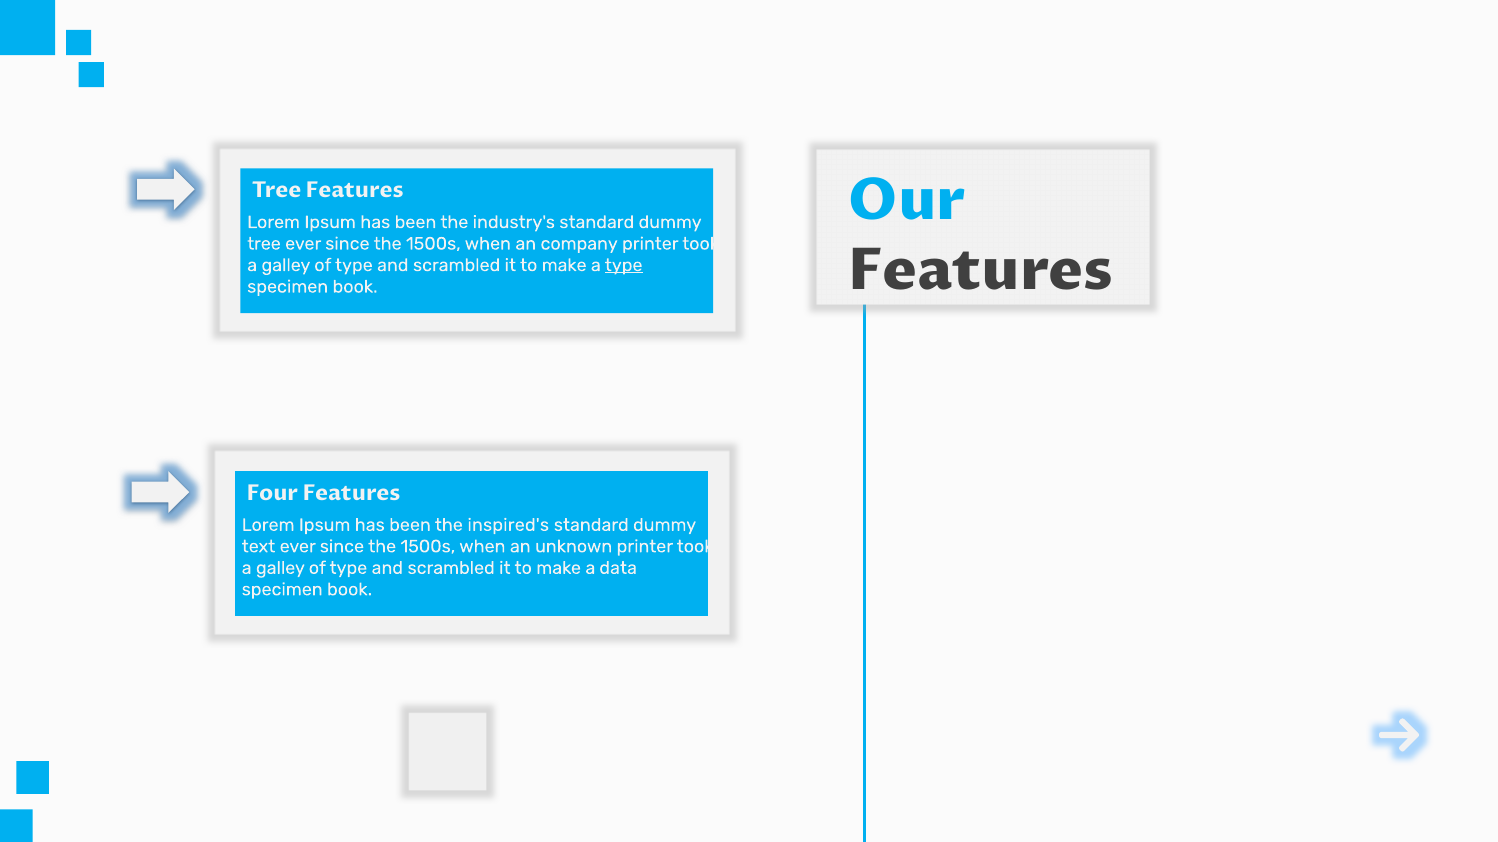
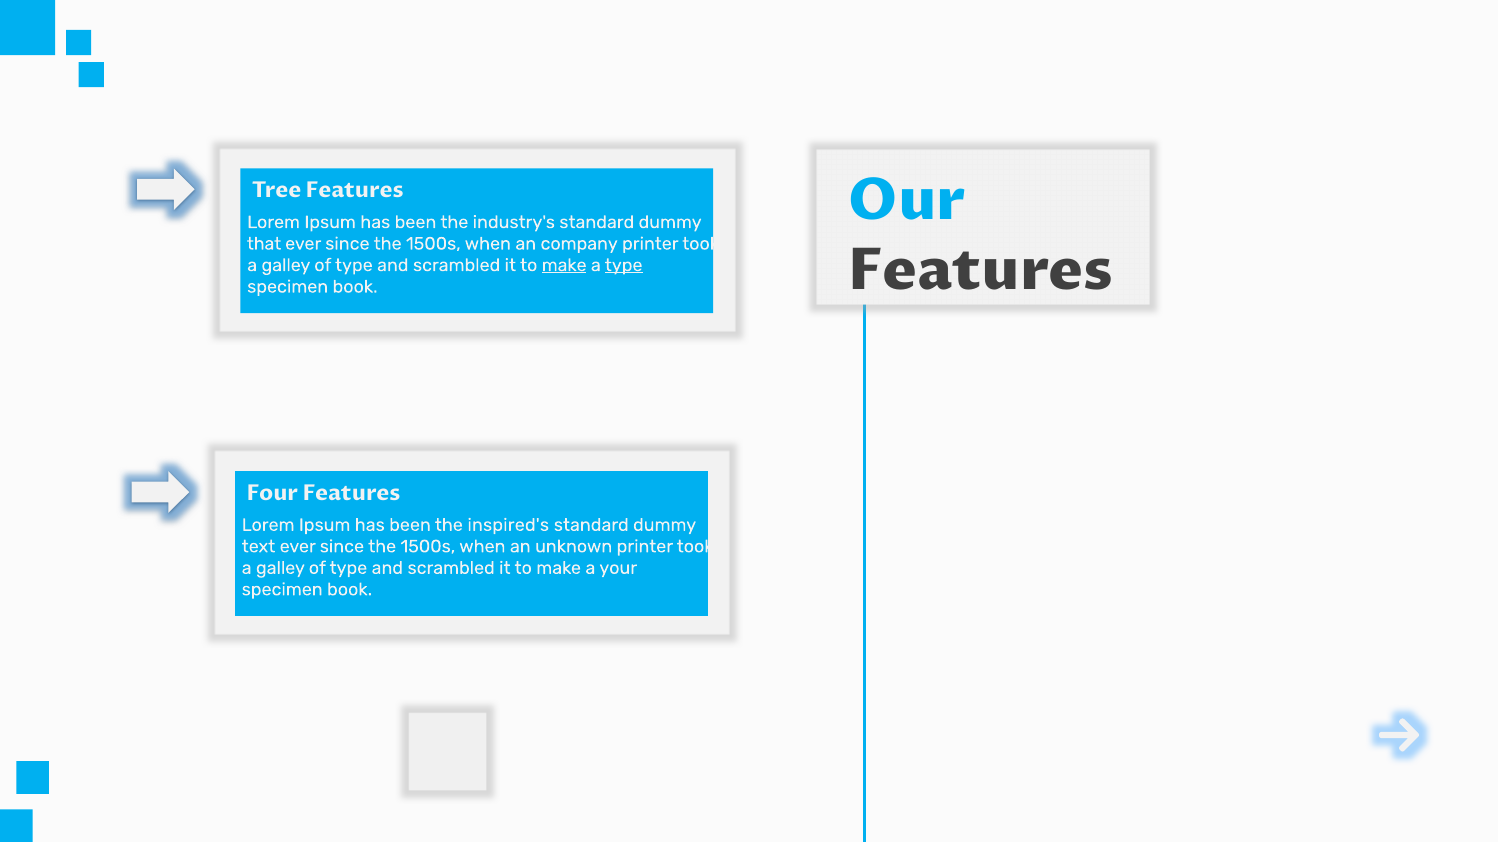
tree at (264, 244): tree -> that
make at (564, 265) underline: none -> present
data: data -> your
